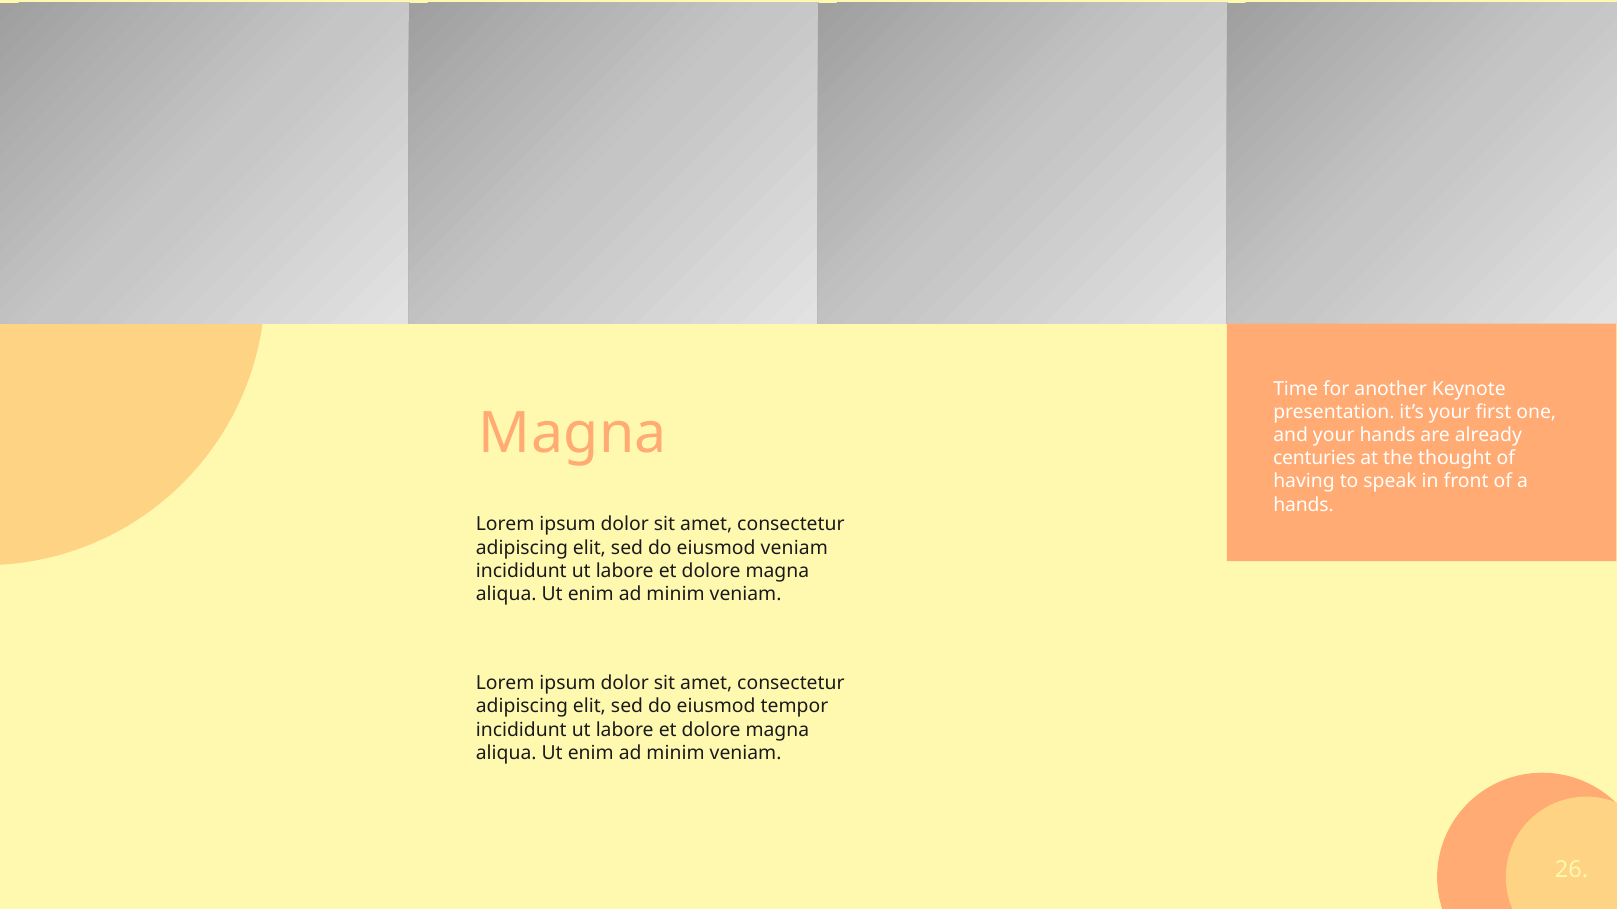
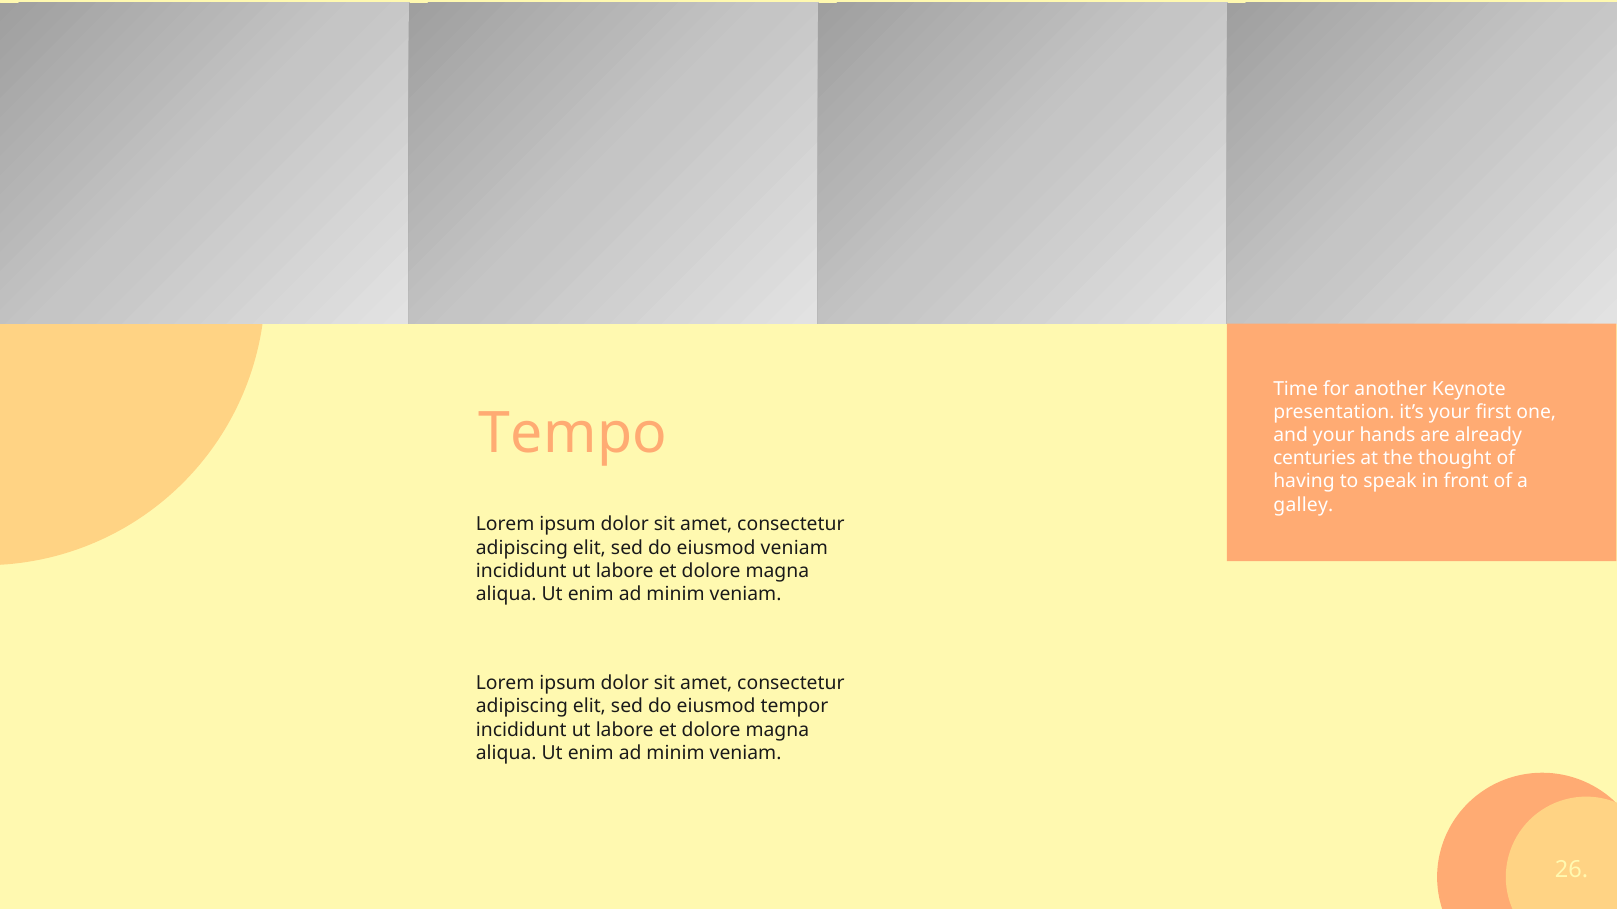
Magna at (573, 433): Magna -> Tempo
hands at (1304, 505): hands -> galley
